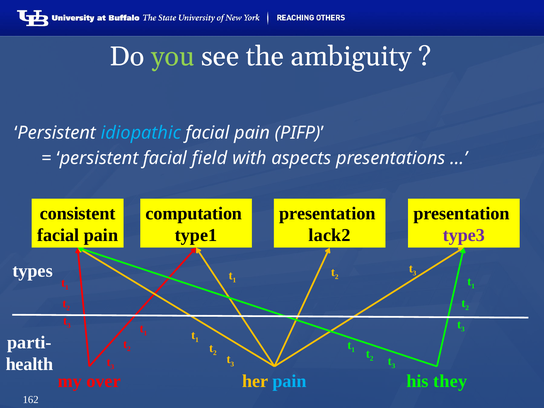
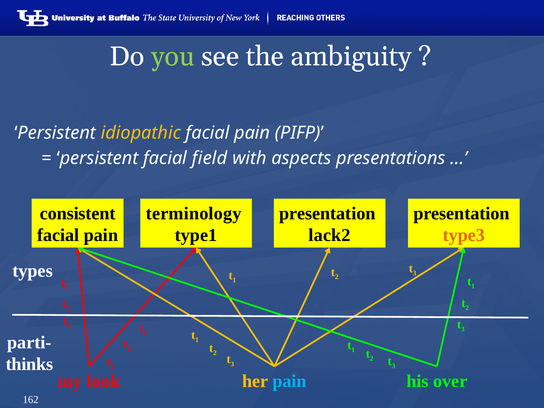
idiopathic colour: light blue -> yellow
computation: computation -> terminology
type3 colour: purple -> orange
health: health -> thinks
over: over -> look
they: they -> over
